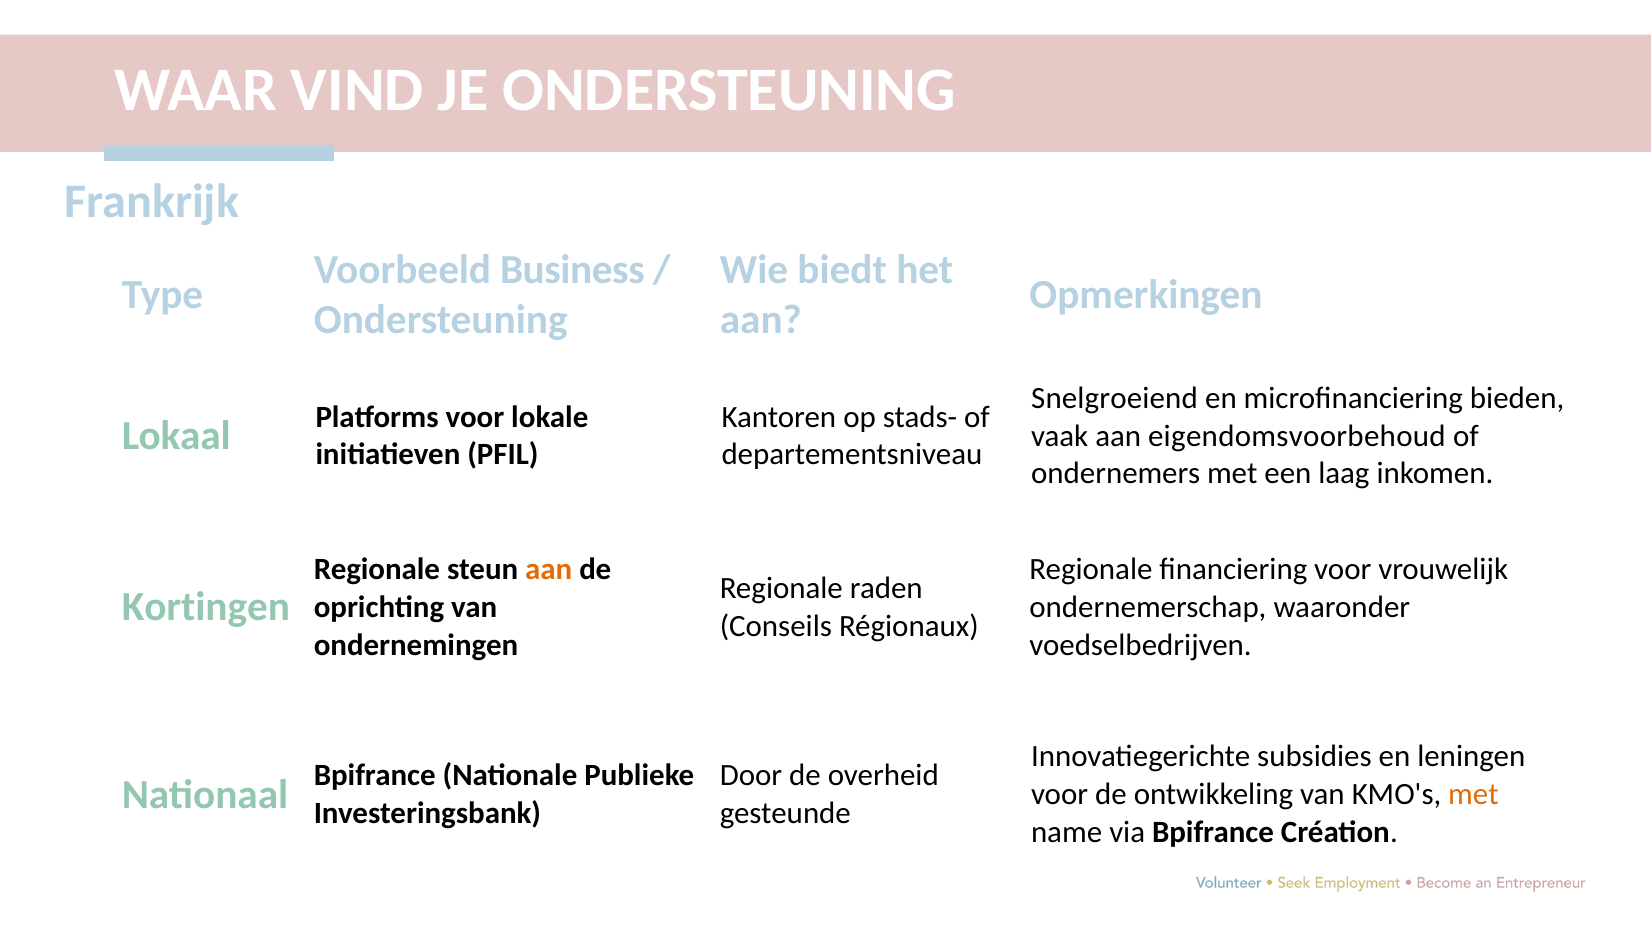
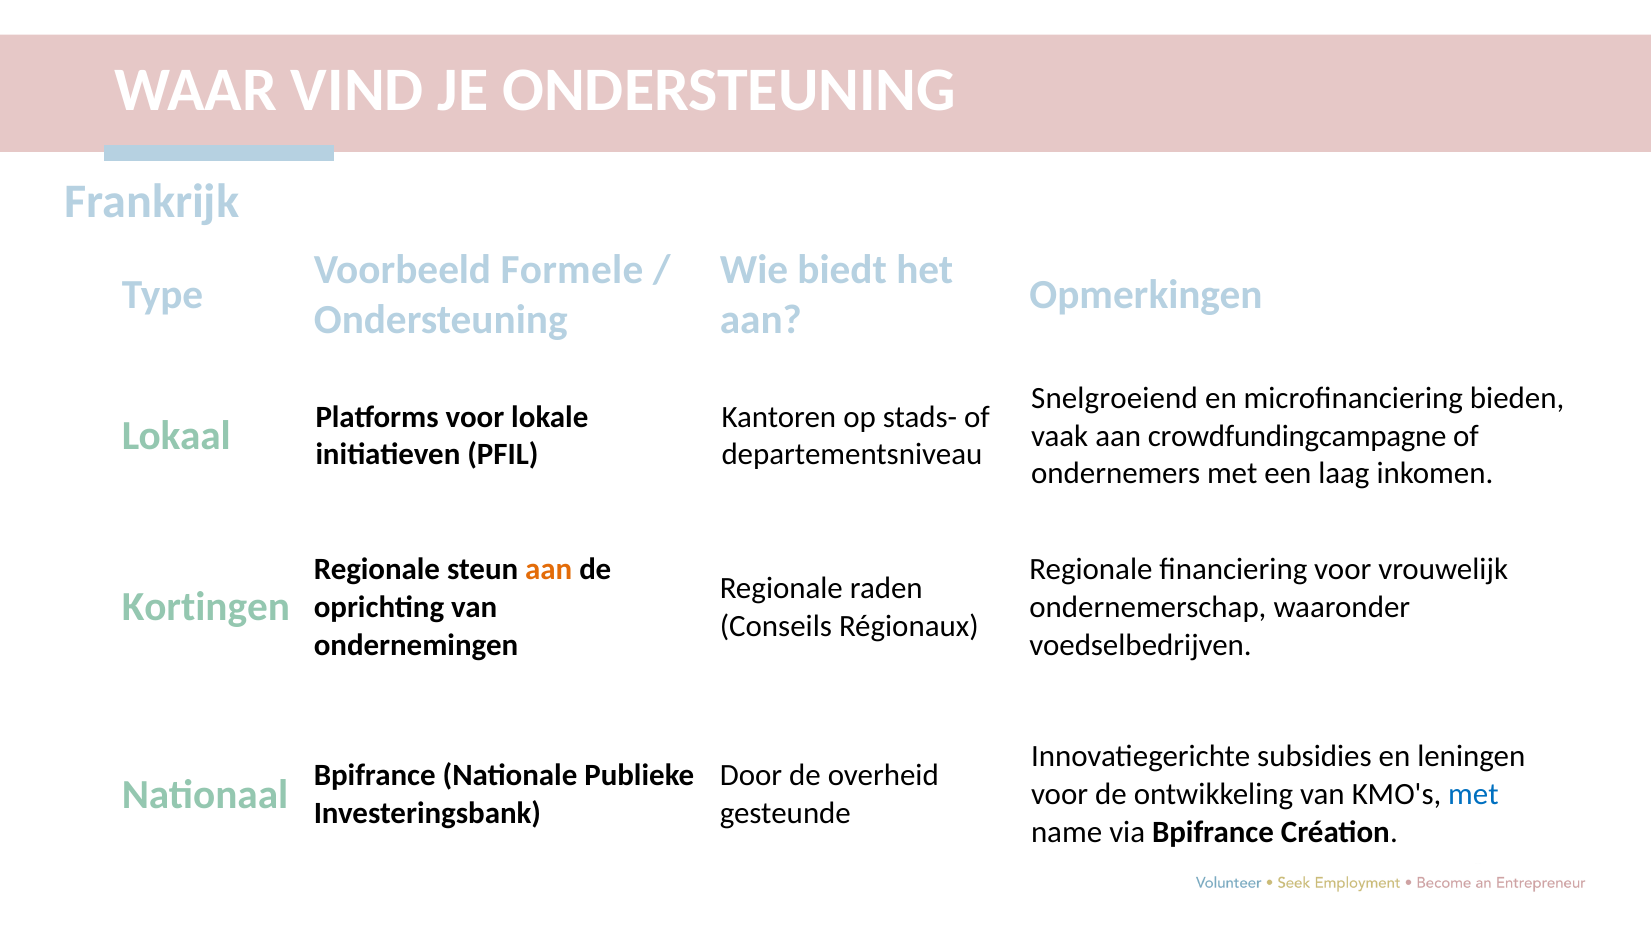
Business: Business -> Formele
eigendomsvoorbehoud: eigendomsvoorbehoud -> crowdfundingcampagne
met at (1473, 795) colour: orange -> blue
